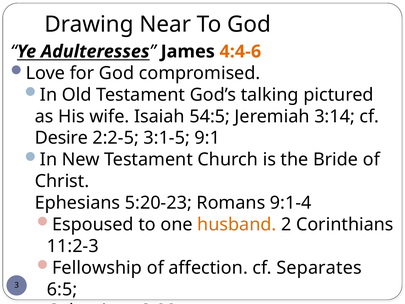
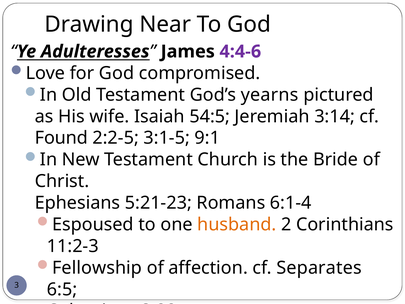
4:4-6 colour: orange -> purple
talking: talking -> yearns
Desire: Desire -> Found
5:20-23: 5:20-23 -> 5:21-23
9:1-4: 9:1-4 -> 6:1-4
